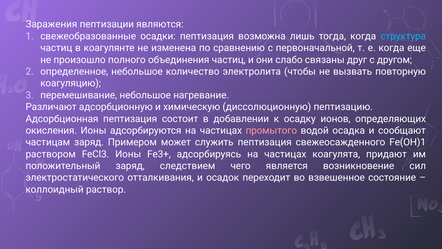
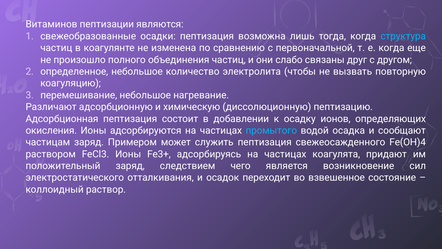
Заражения: Заражения -> Витаминов
промытого colour: pink -> light blue
Fe(OH)1: Fe(OH)1 -> Fe(OH)4
